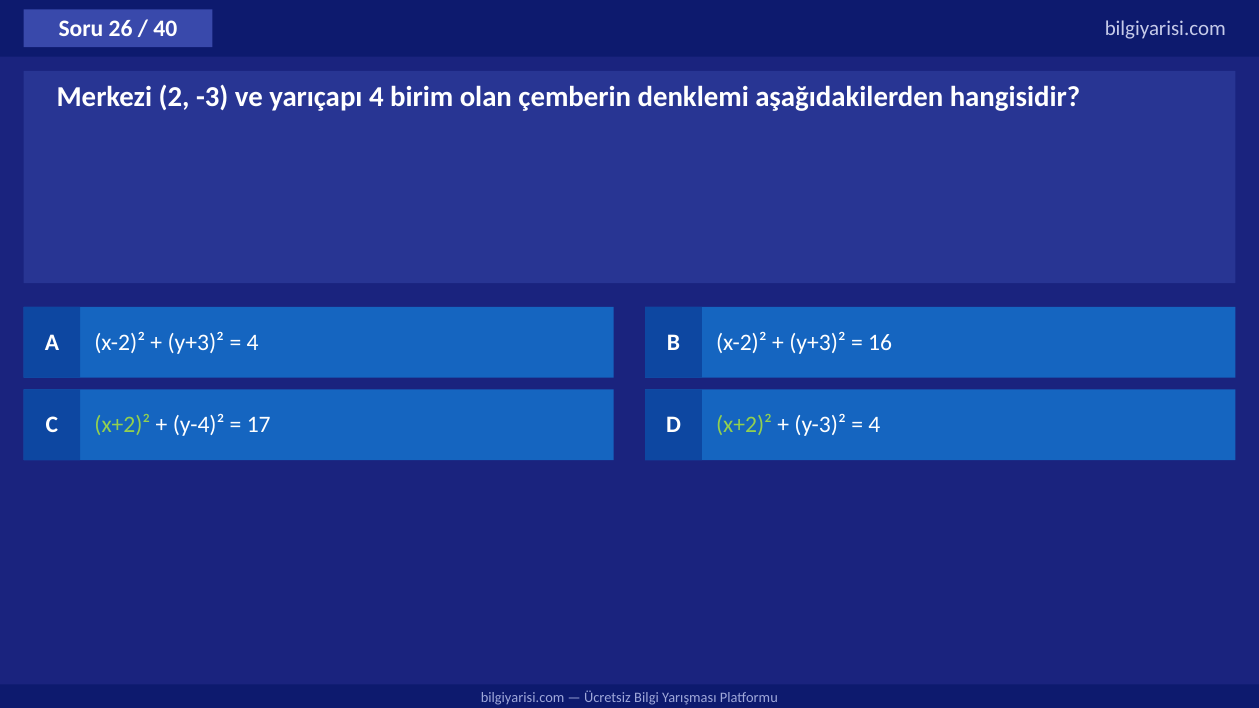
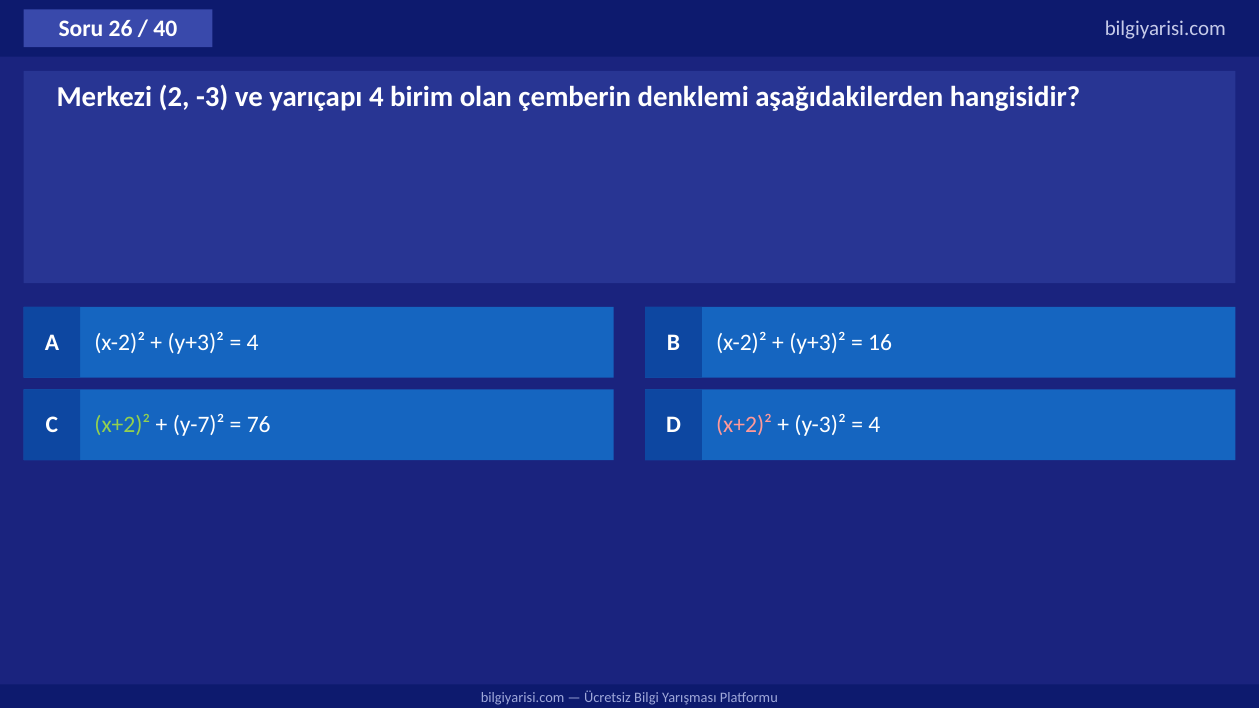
y-4)²: y-4)² -> y-7)²
17: 17 -> 76
x+2)² at (744, 425) colour: light green -> pink
